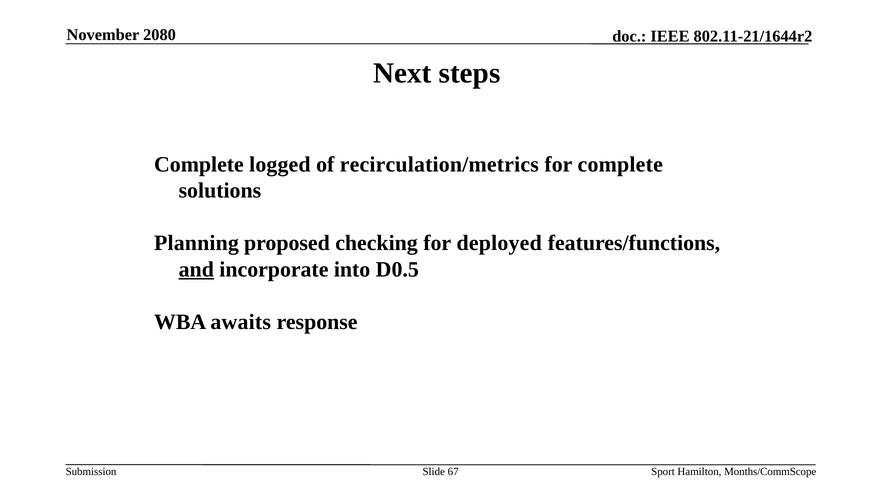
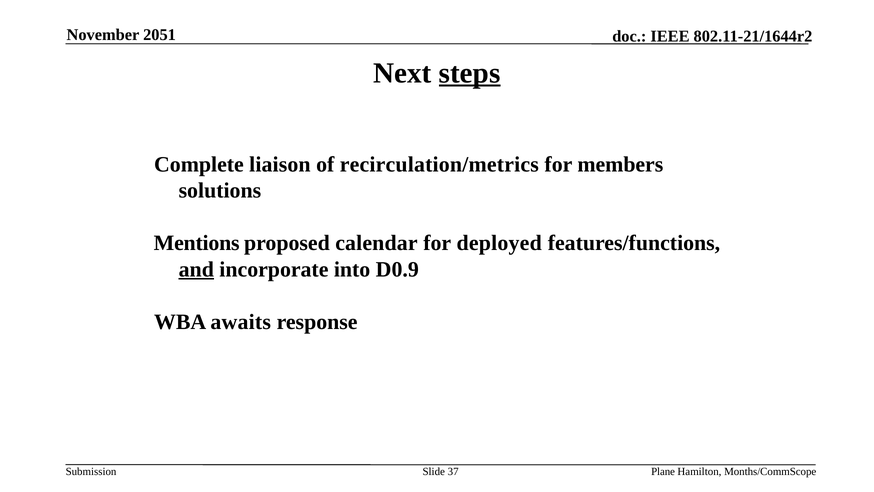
2080: 2080 -> 2051
steps underline: none -> present
logged: logged -> liaison
for complete: complete -> members
Planning: Planning -> Mentions
checking: checking -> calendar
D0.5: D0.5 -> D0.9
67: 67 -> 37
Sport: Sport -> Plane
